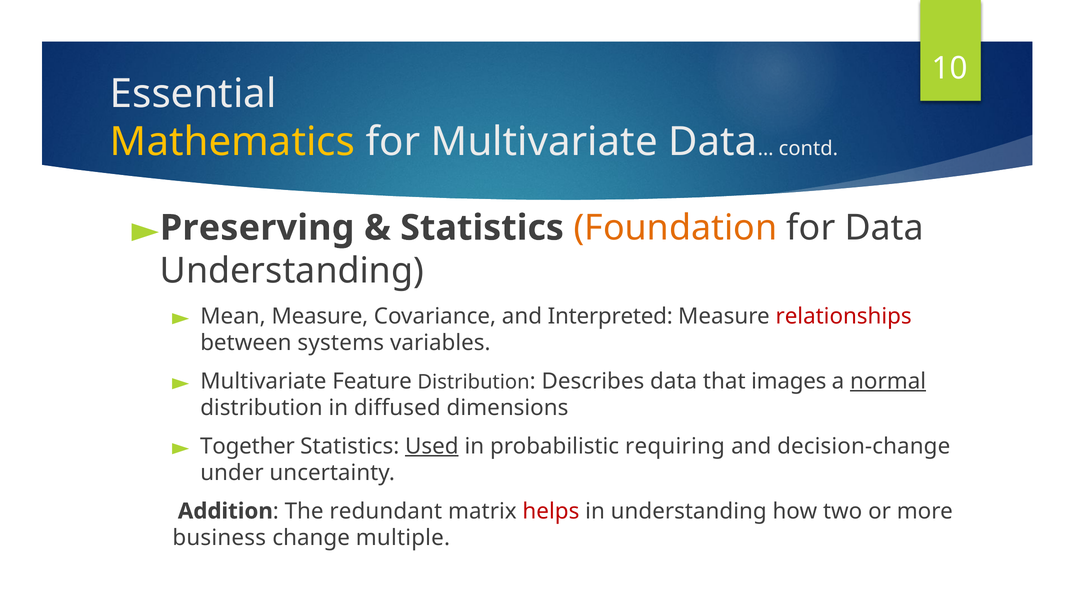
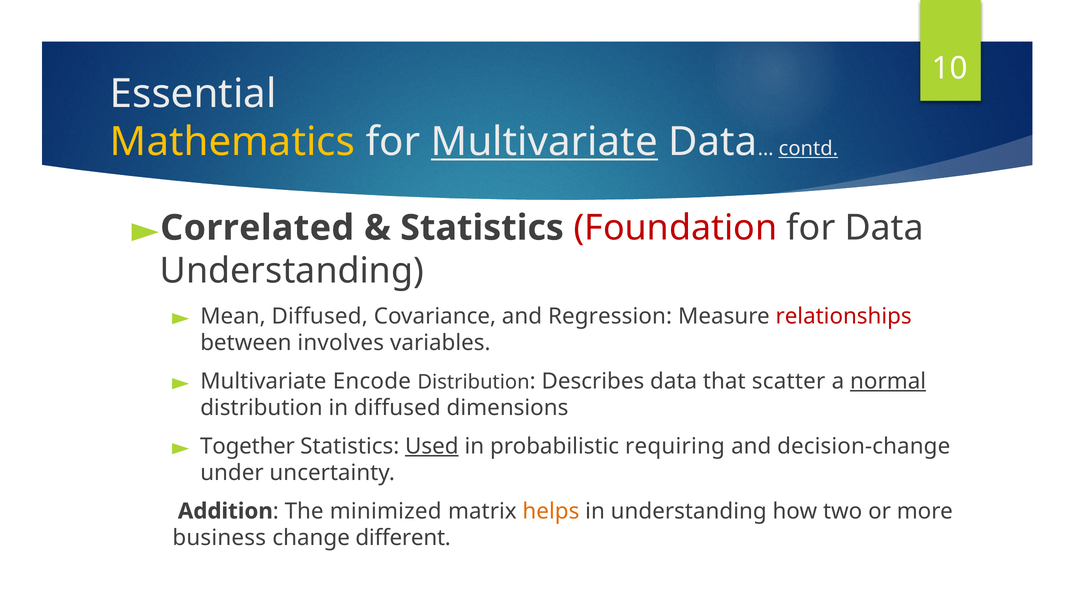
Multivariate at (544, 142) underline: none -> present
contd underline: none -> present
Preserving: Preserving -> Correlated
Foundation colour: orange -> red
Mean Measure: Measure -> Diffused
Interpreted: Interpreted -> Regression
systems: systems -> involves
Feature: Feature -> Encode
images: images -> scatter
redundant: redundant -> minimized
helps colour: red -> orange
multiple: multiple -> different
